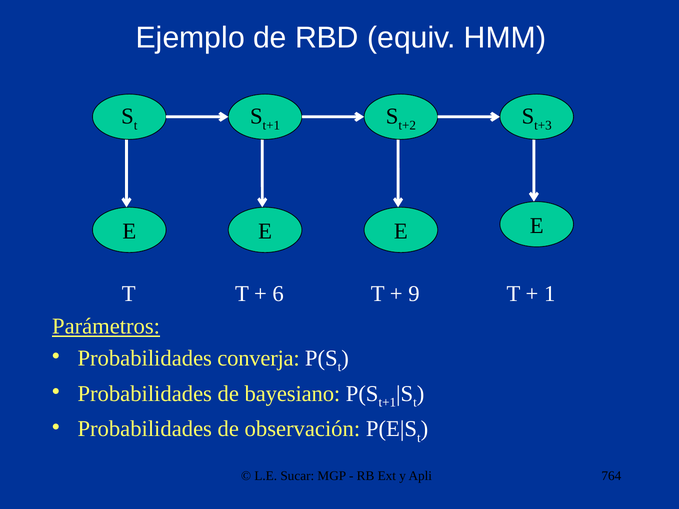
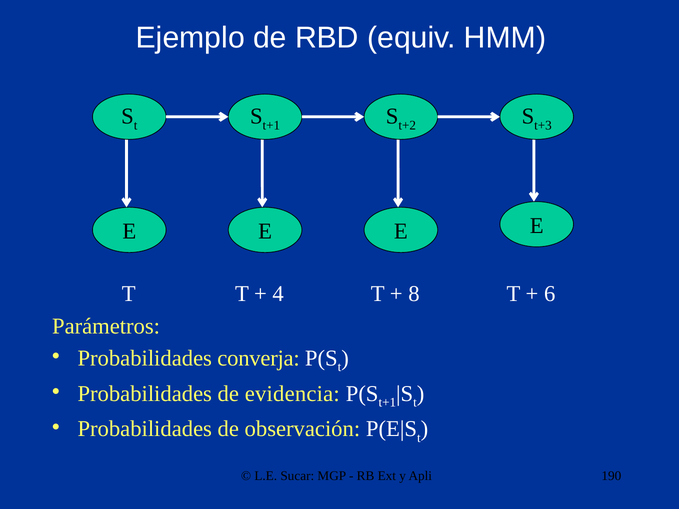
6: 6 -> 4
9: 9 -> 8
1: 1 -> 6
Parámetros underline: present -> none
bayesiano: bayesiano -> evidencia
764: 764 -> 190
